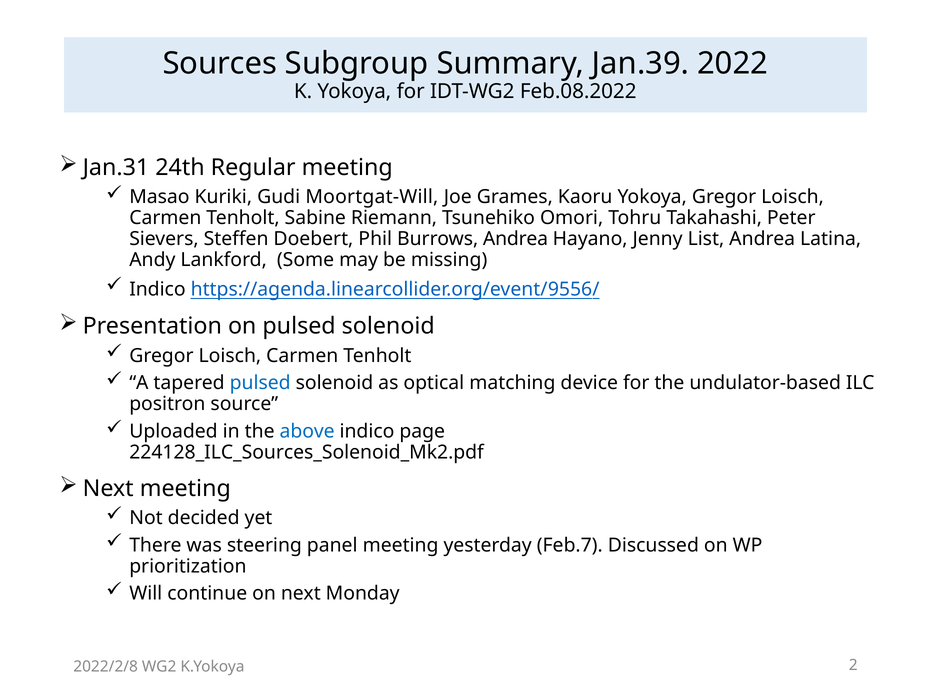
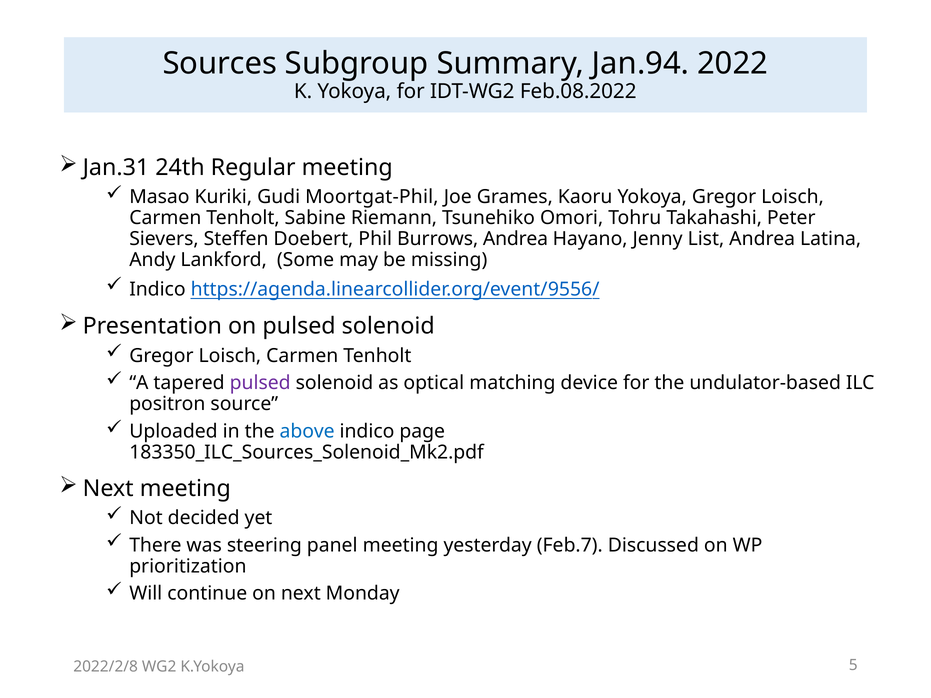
Jan.39: Jan.39 -> Jan.94
Moortgat-Will: Moortgat-Will -> Moortgat-Phil
pulsed at (260, 383) colour: blue -> purple
224128_ILC_Sources_Solenoid_Mk2.pdf: 224128_ILC_Sources_Solenoid_Mk2.pdf -> 183350_ILC_Sources_Solenoid_Mk2.pdf
2: 2 -> 5
